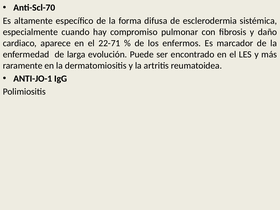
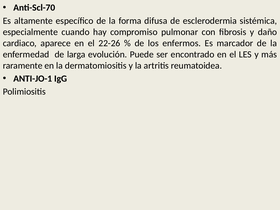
22-71: 22-71 -> 22-26
